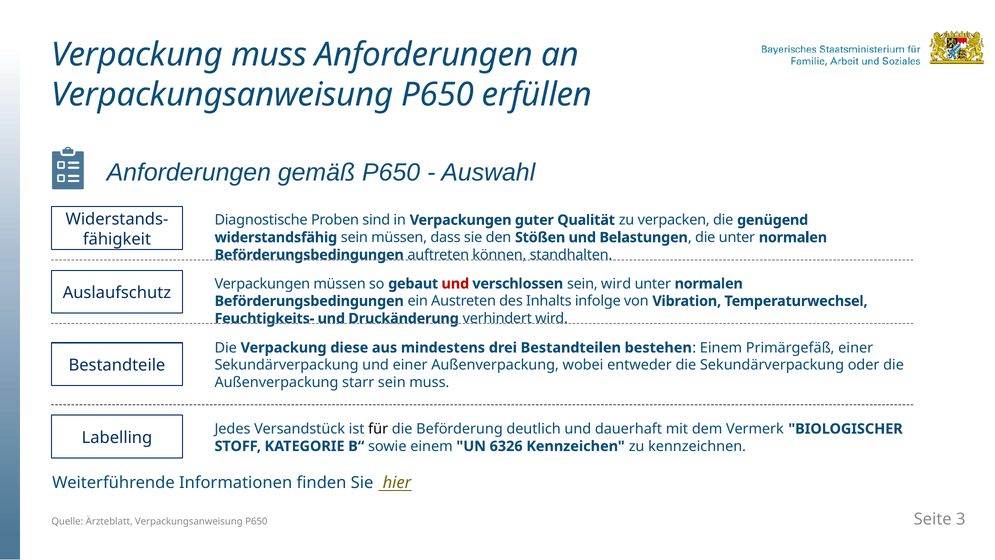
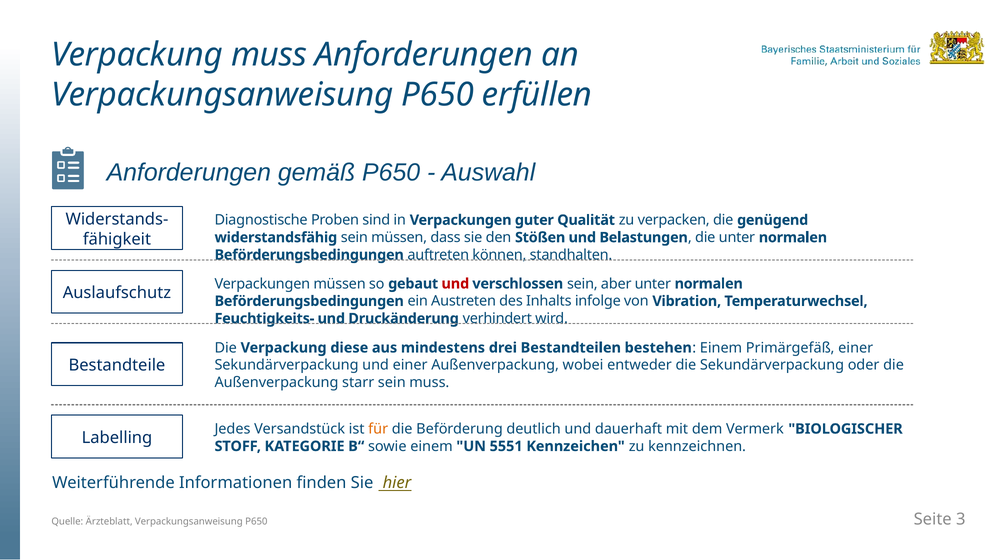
sein wird: wird -> aber
für colour: black -> orange
6326: 6326 -> 5551
